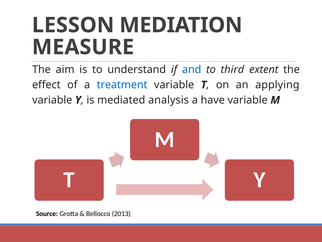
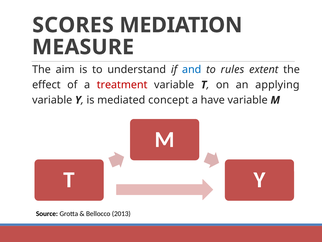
LESSON: LESSON -> SCORES
third: third -> rules
treatment colour: blue -> red
analysis: analysis -> concept
